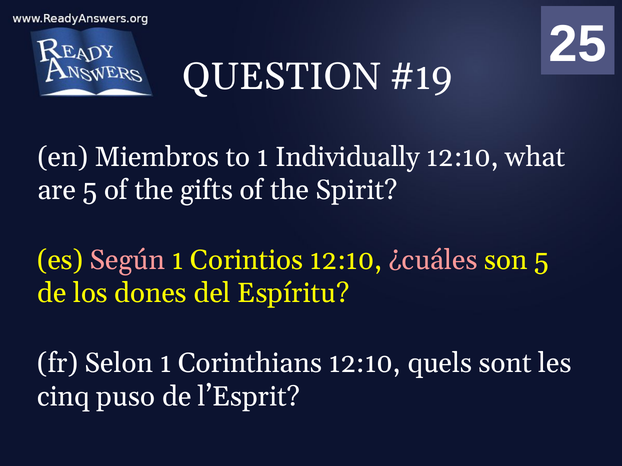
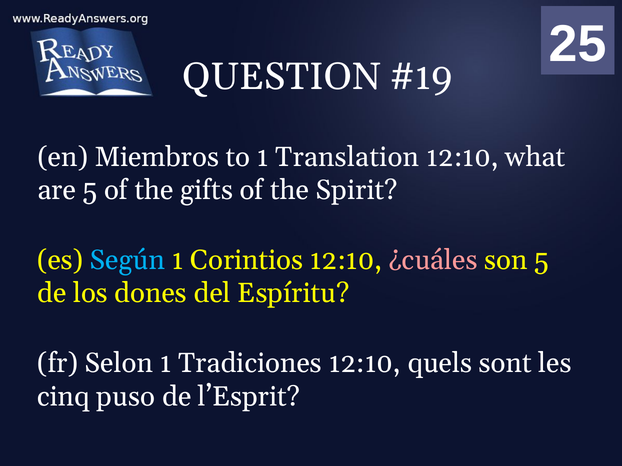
Individually: Individually -> Translation
Según colour: pink -> light blue
Corinthians: Corinthians -> Tradiciones
